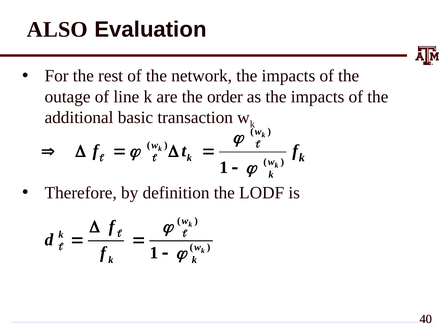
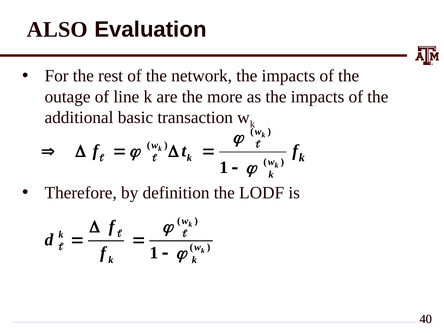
order: order -> more
